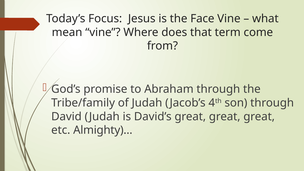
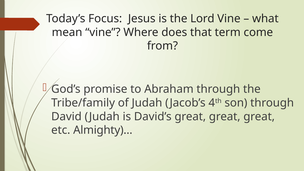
Face: Face -> Lord
